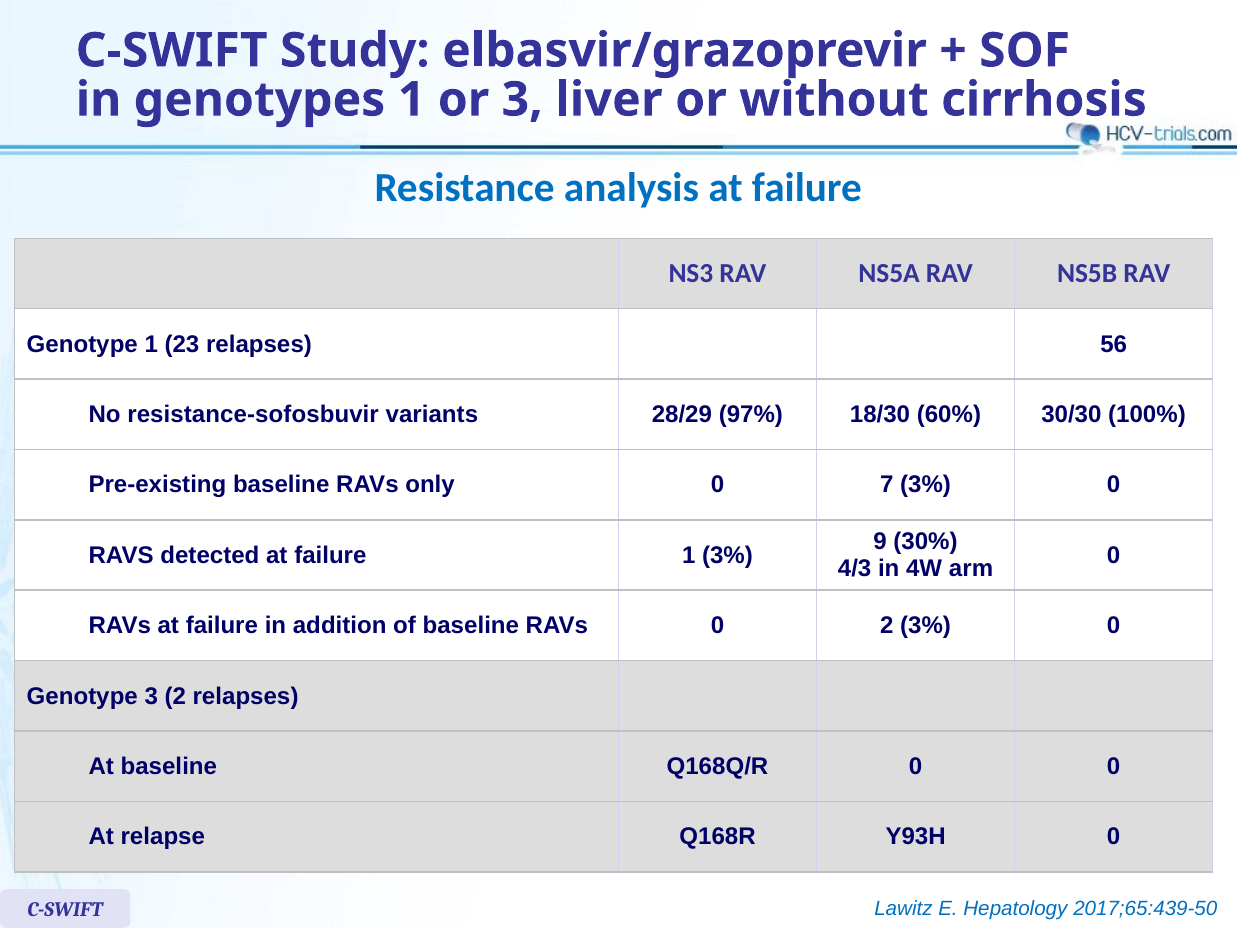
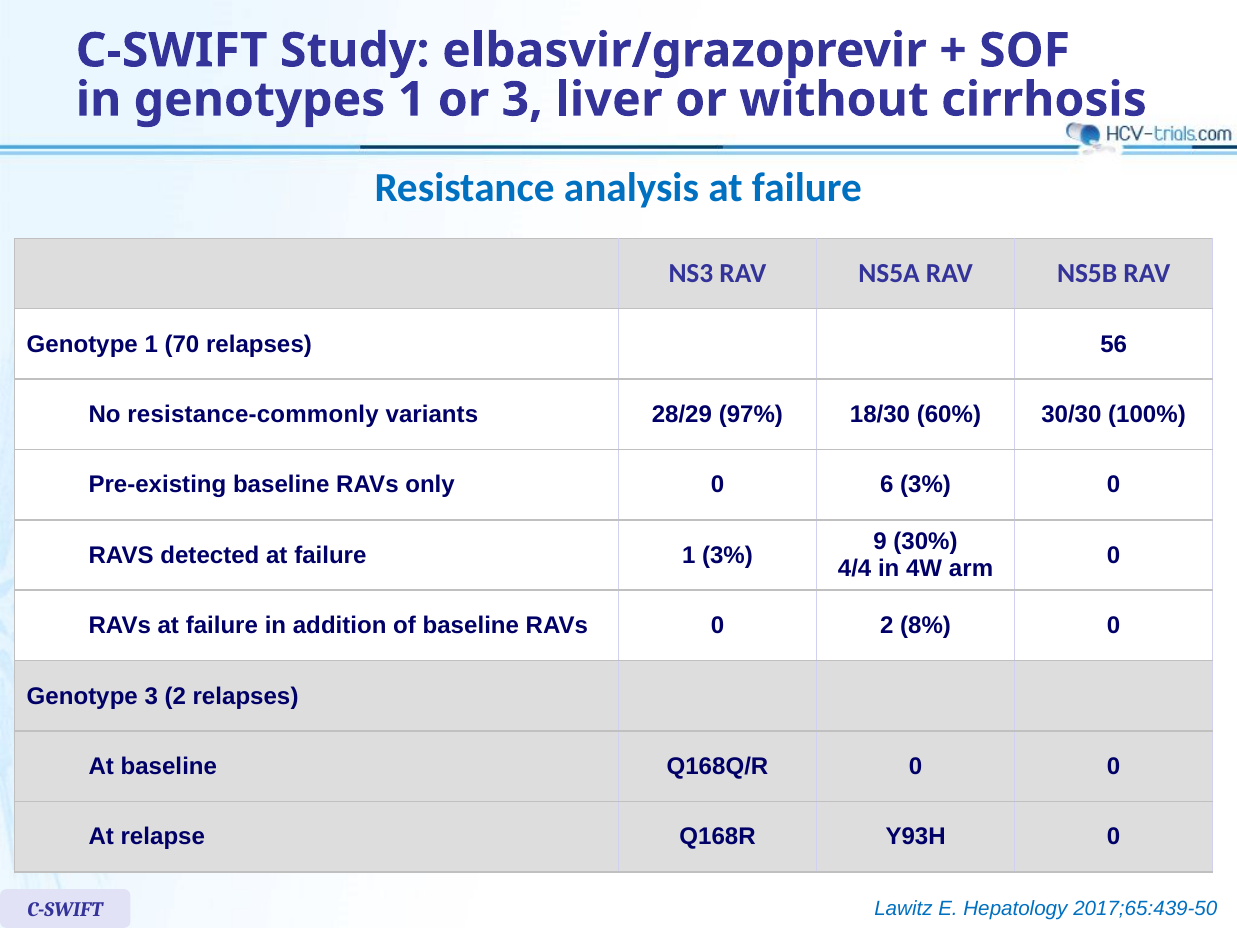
23: 23 -> 70
resistance-sofosbuvir: resistance-sofosbuvir -> resistance-commonly
7: 7 -> 6
4/3: 4/3 -> 4/4
2 3%: 3% -> 8%
